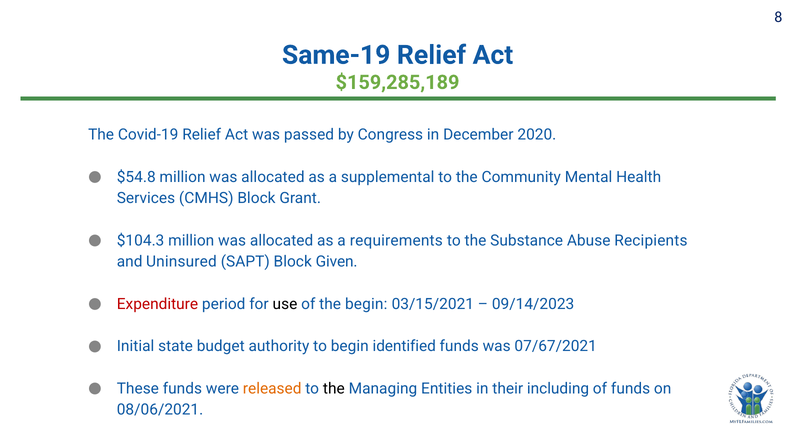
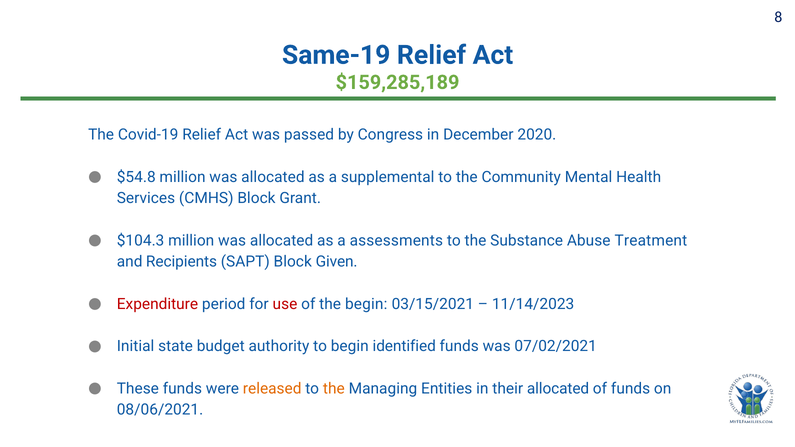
requirements: requirements -> assessments
Recipients: Recipients -> Treatment
Uninsured: Uninsured -> Recipients
use colour: black -> red
09/14/2023: 09/14/2023 -> 11/14/2023
07/67/2021: 07/67/2021 -> 07/02/2021
the at (334, 389) colour: black -> orange
their including: including -> allocated
